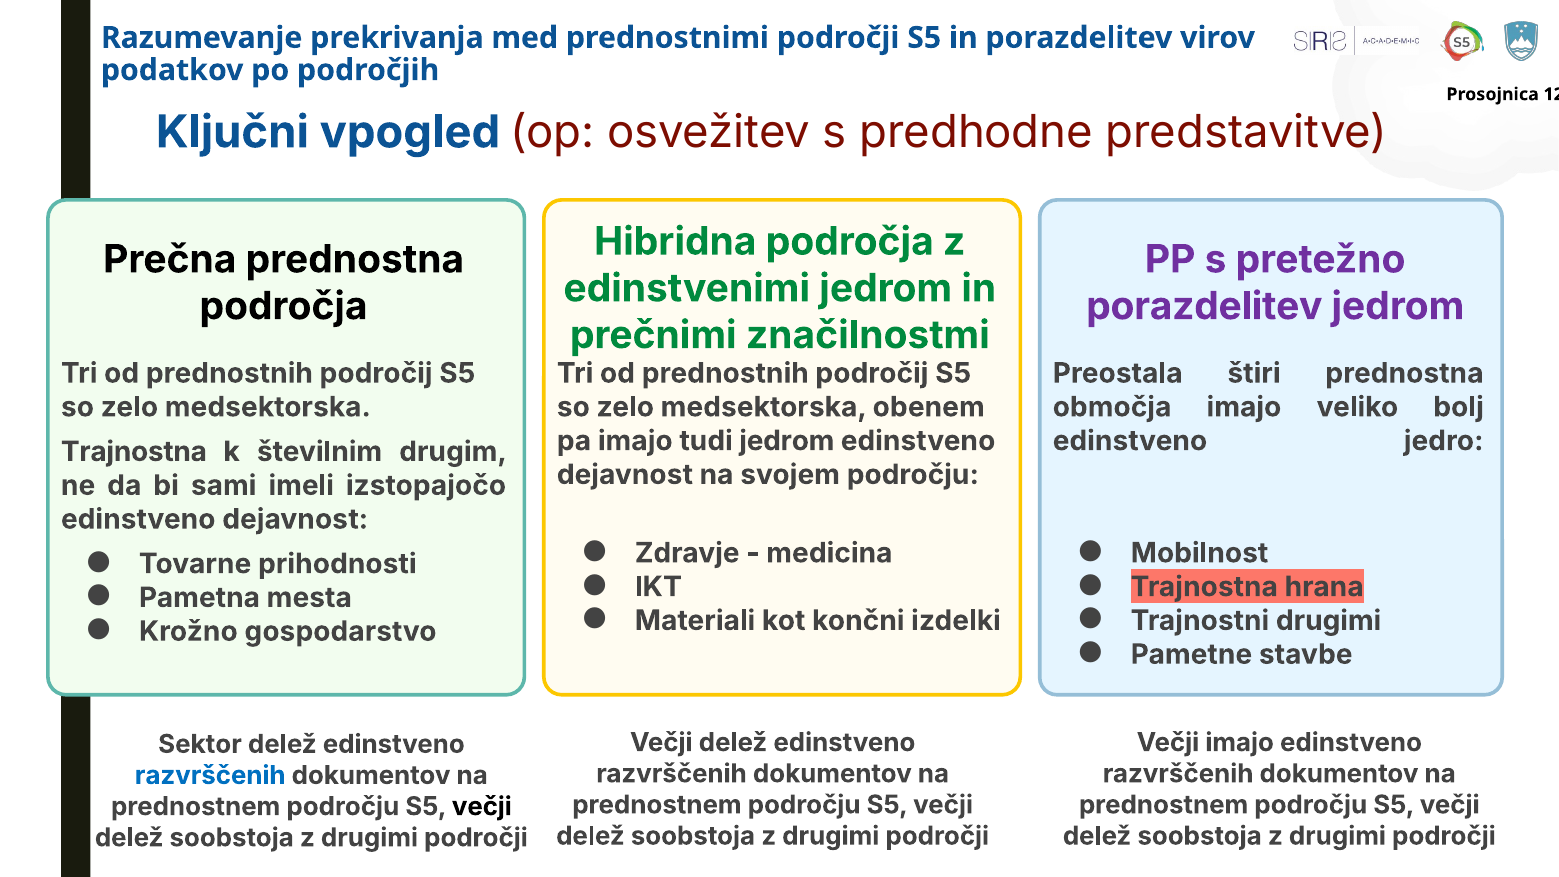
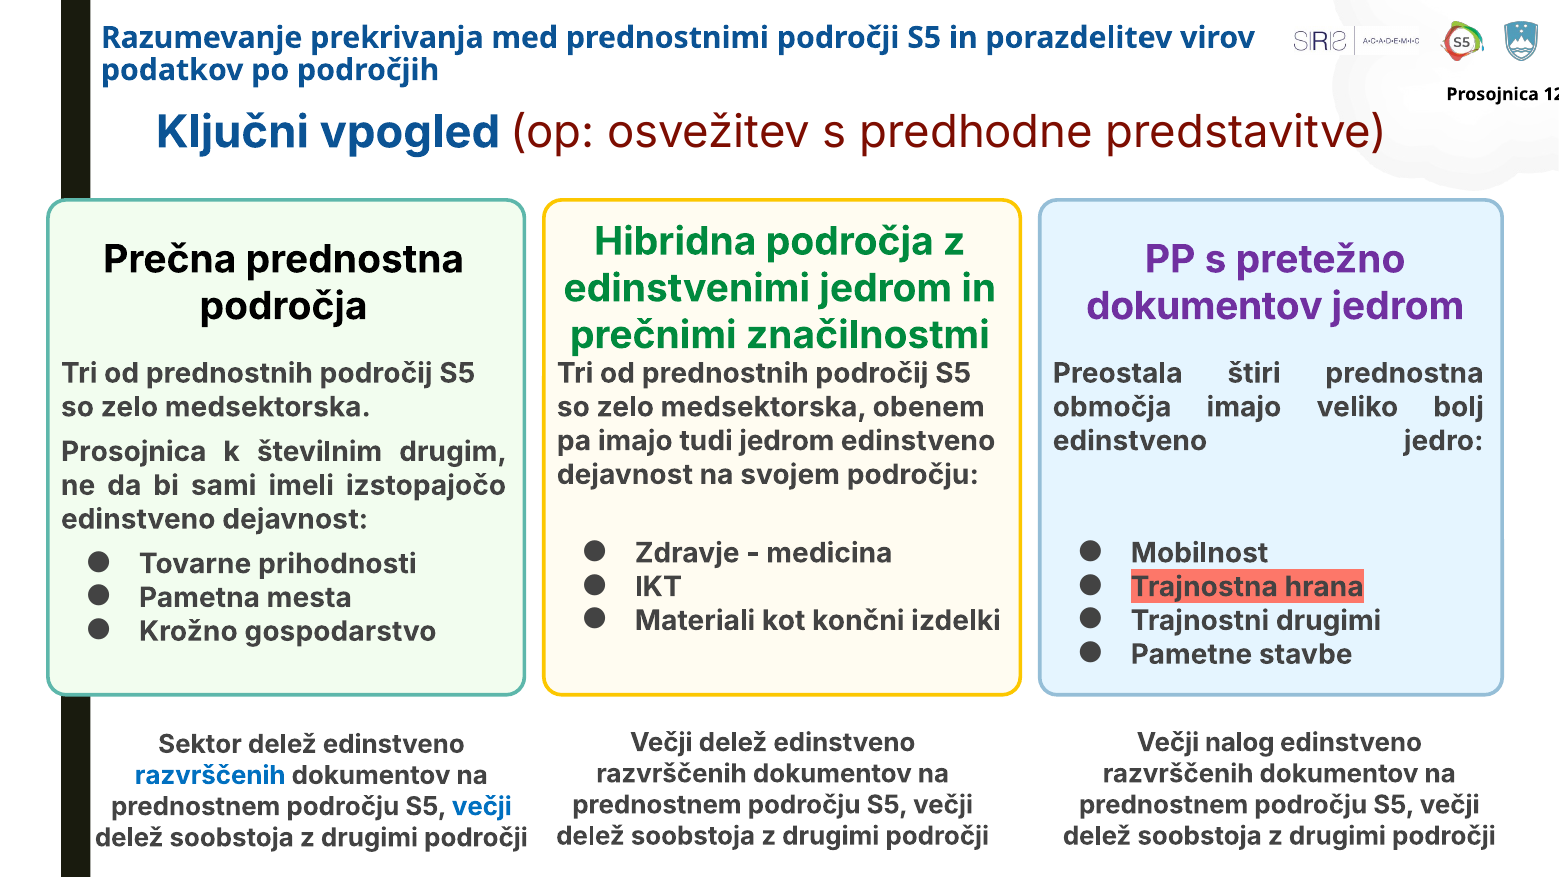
porazdelitev at (1204, 306): porazdelitev -> dokumentov
Trajnostna at (134, 452): Trajnostna -> Prosojnica
Večji imajo: imajo -> nalog
večji at (482, 806) colour: black -> blue
